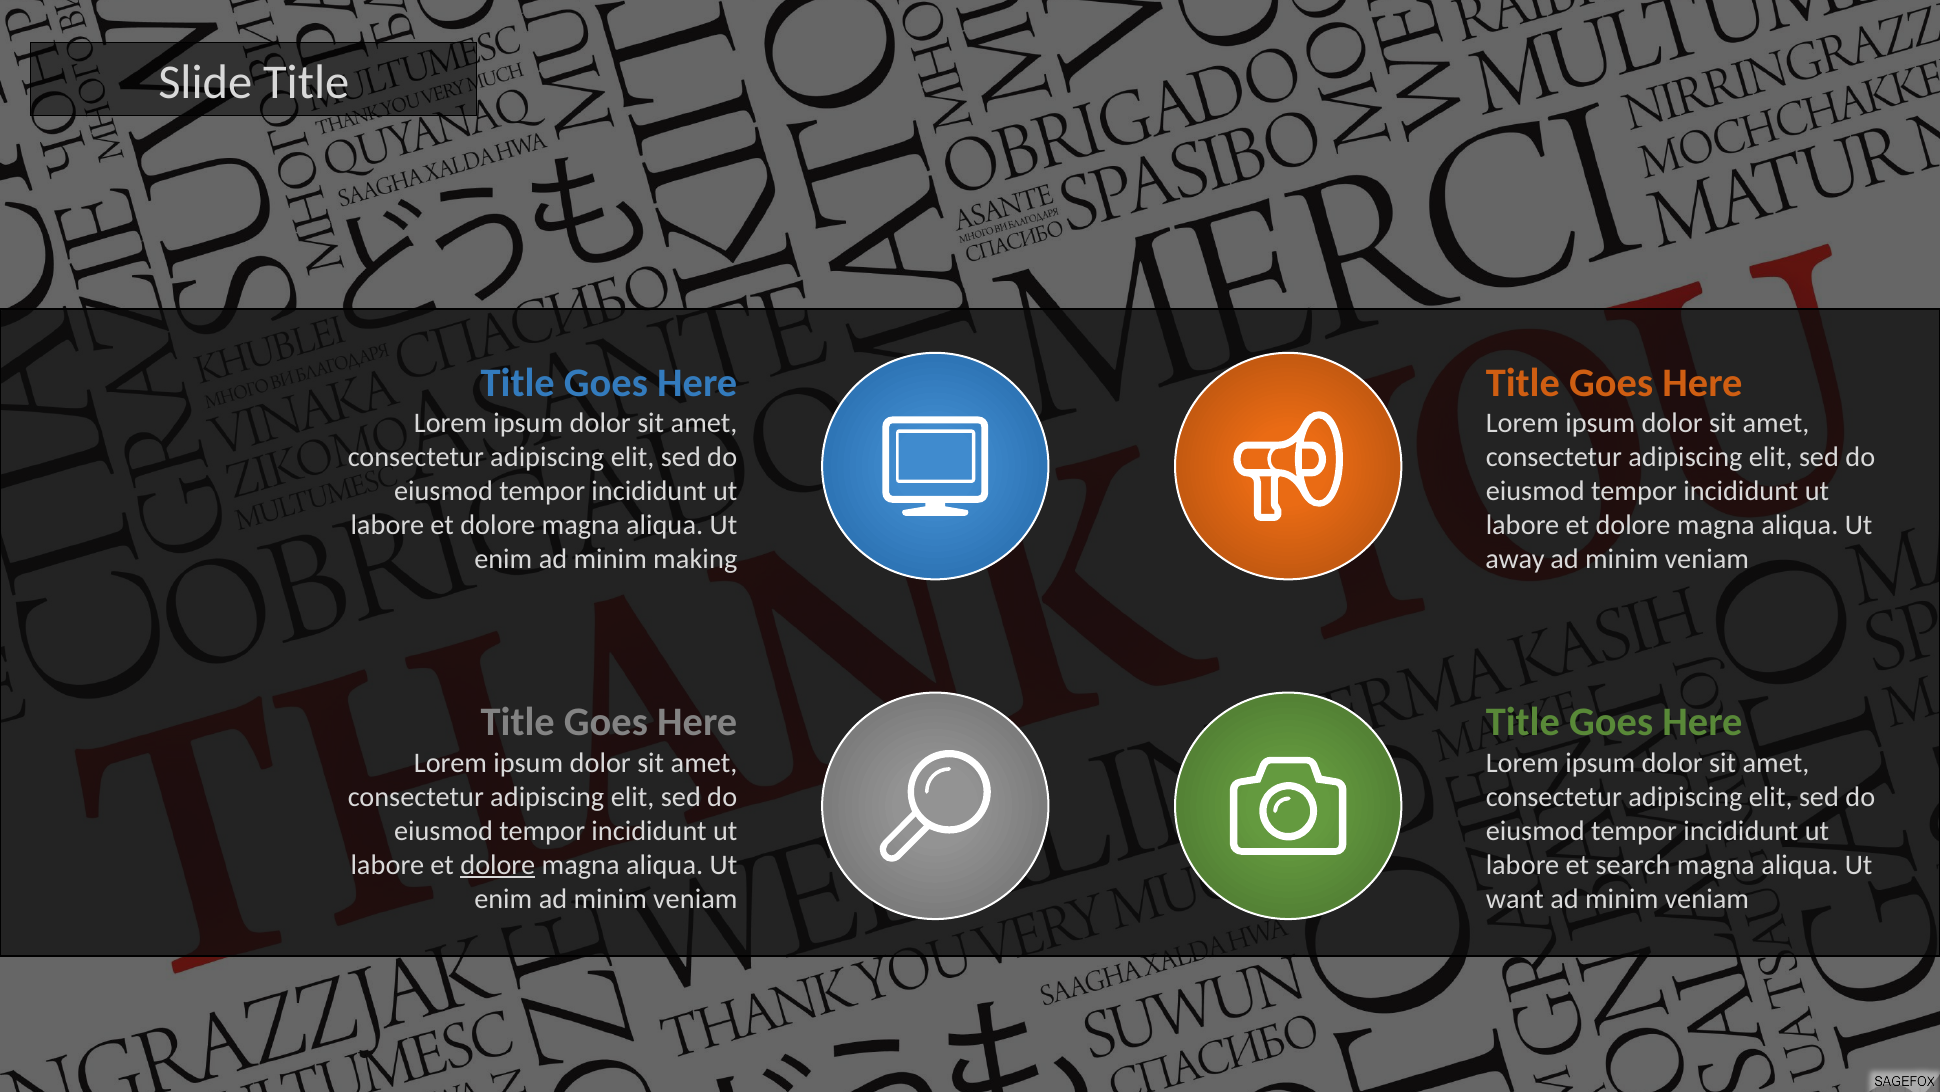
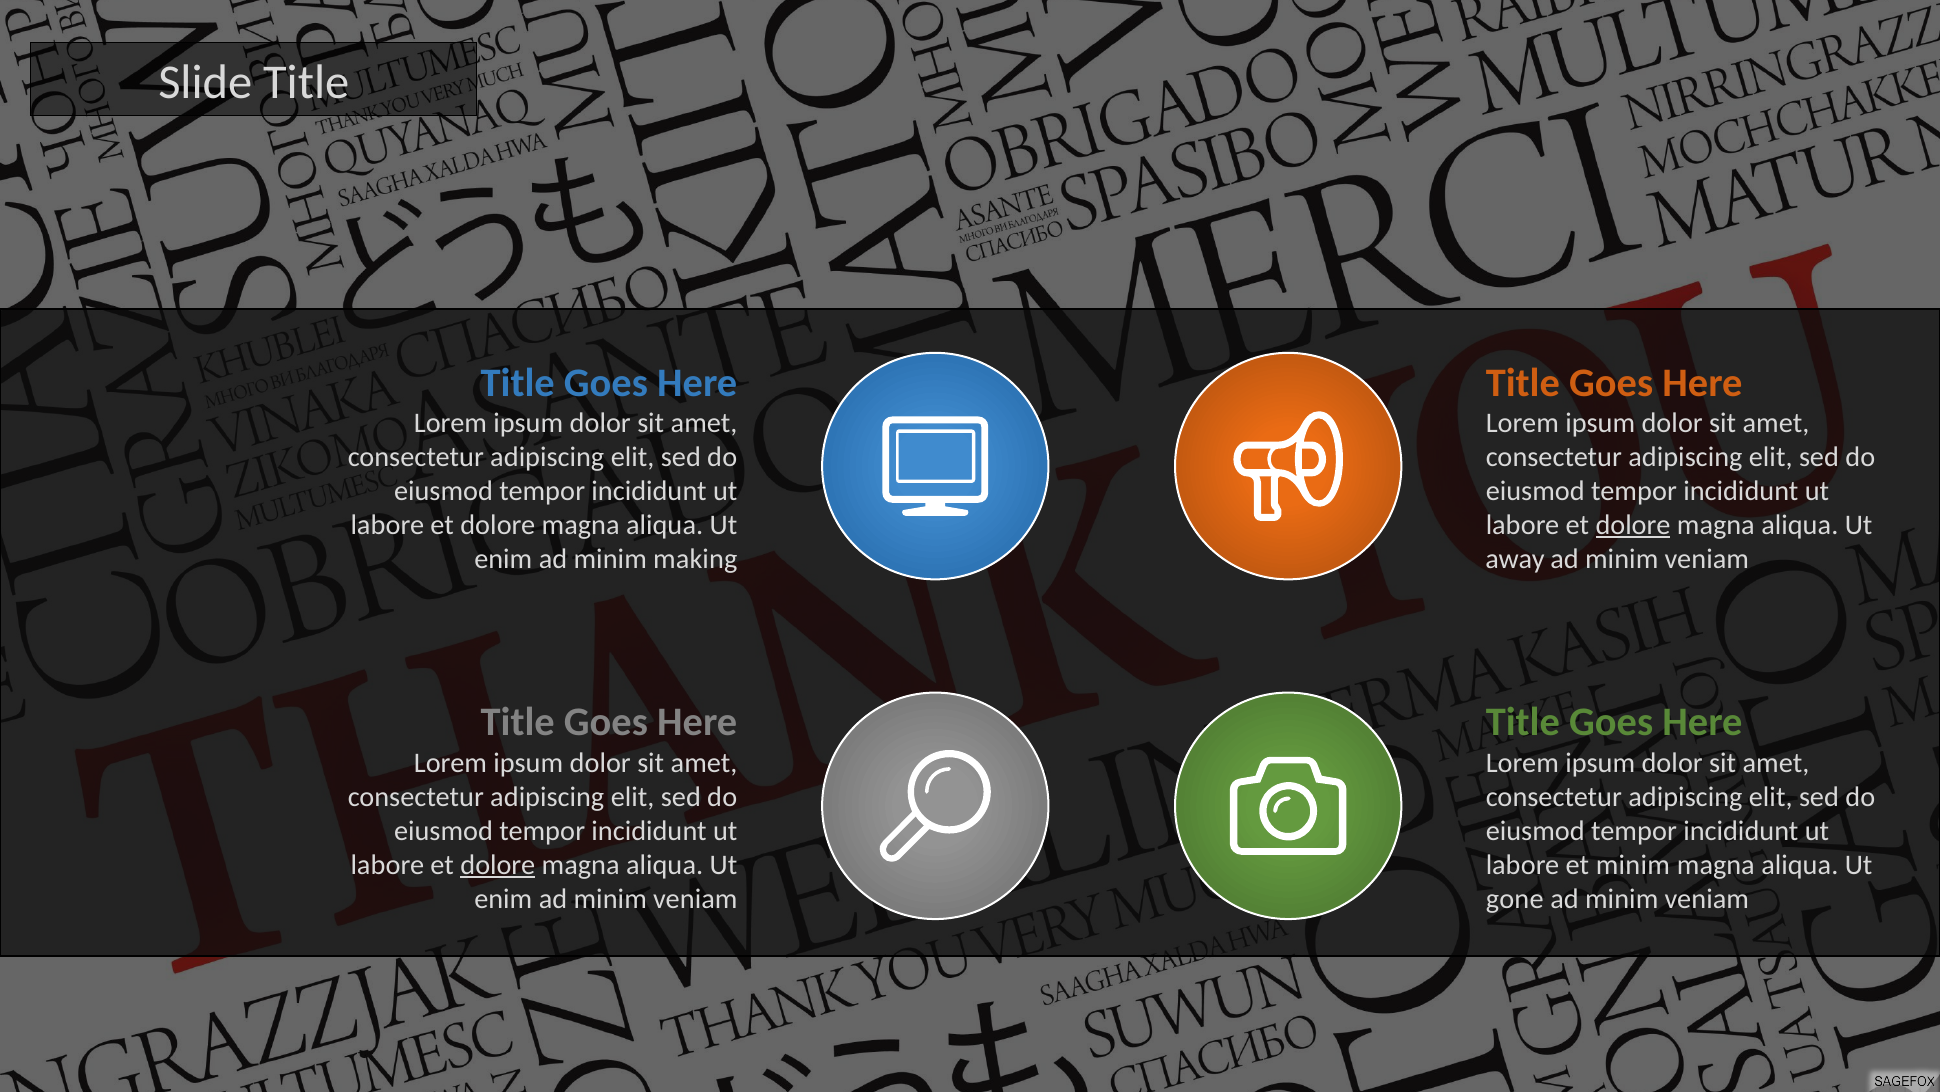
dolore at (1633, 525) underline: none -> present
et search: search -> minim
want: want -> gone
